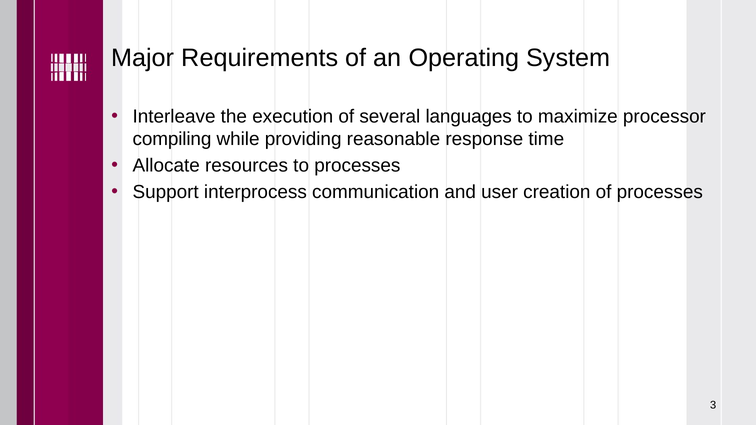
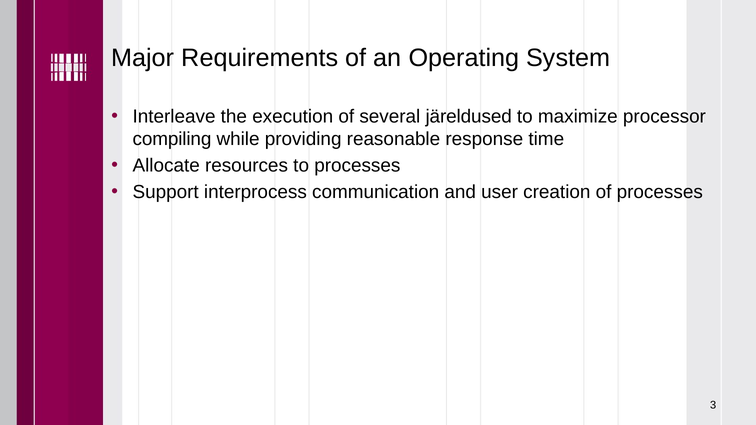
languages: languages -> järeldused
